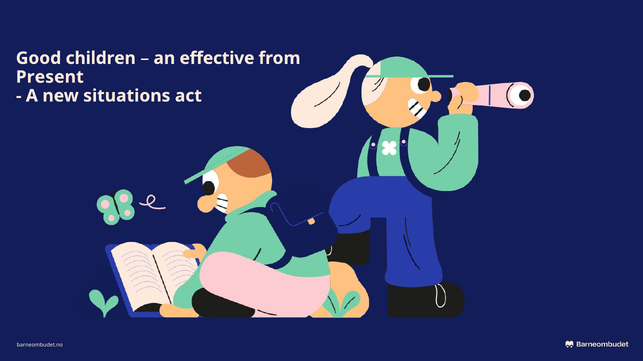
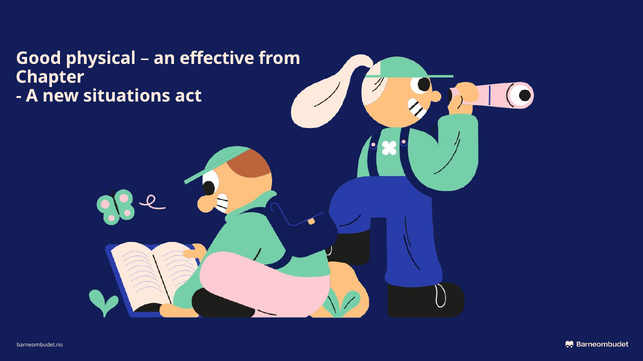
children: children -> physical
Present: Present -> Chapter
